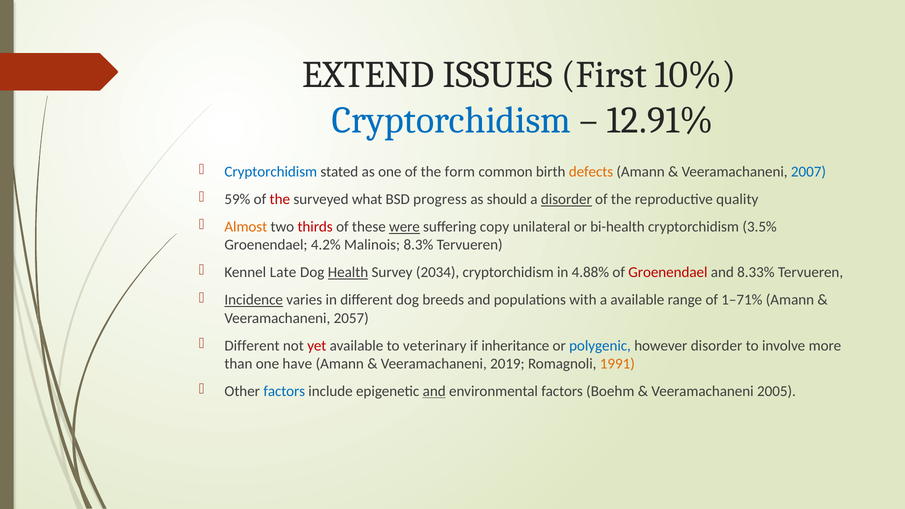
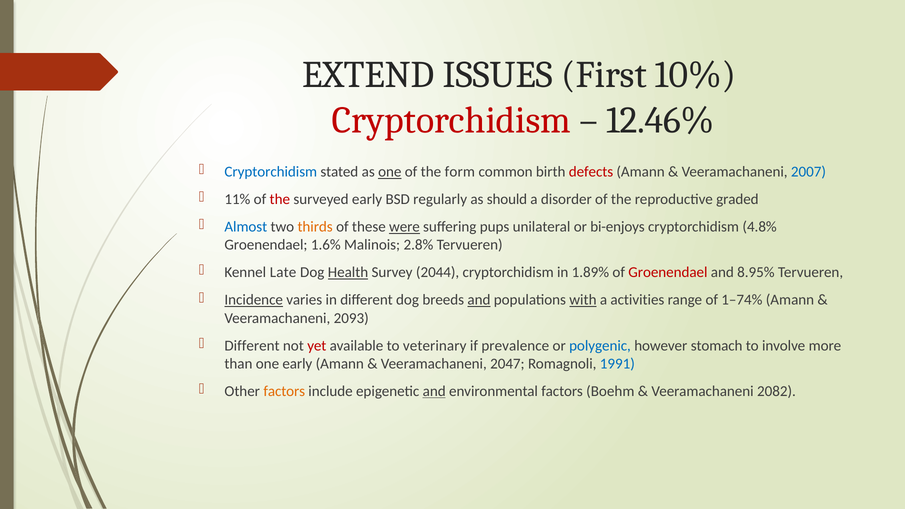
Cryptorchidism at (452, 120) colour: blue -> red
12.91%: 12.91% -> 12.46%
one at (390, 172) underline: none -> present
defects colour: orange -> red
59%: 59% -> 11%
surveyed what: what -> early
progress: progress -> regularly
disorder at (566, 199) underline: present -> none
quality: quality -> graded
Almost colour: orange -> blue
thirds colour: red -> orange
copy: copy -> pups
bi-health: bi-health -> bi-enjoys
3.5%: 3.5% -> 4.8%
4.2%: 4.2% -> 1.6%
8.3%: 8.3% -> 2.8%
2034: 2034 -> 2044
4.88%: 4.88% -> 1.89%
8.33%: 8.33% -> 8.95%
and at (479, 300) underline: none -> present
with underline: none -> present
a available: available -> activities
1–71%: 1–71% -> 1–74%
2057: 2057 -> 2093
inheritance: inheritance -> prevalence
however disorder: disorder -> stomach
one have: have -> early
2019: 2019 -> 2047
1991 colour: orange -> blue
factors at (284, 391) colour: blue -> orange
2005: 2005 -> 2082
